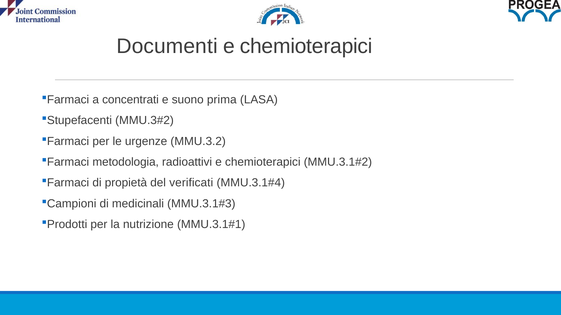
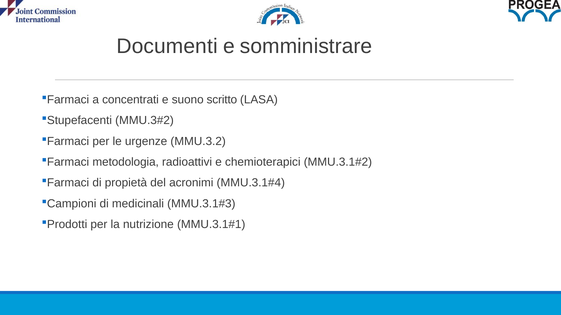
chemioterapici at (306, 46): chemioterapici -> somministrare
prima: prima -> scritto
verificati: verificati -> acronimi
